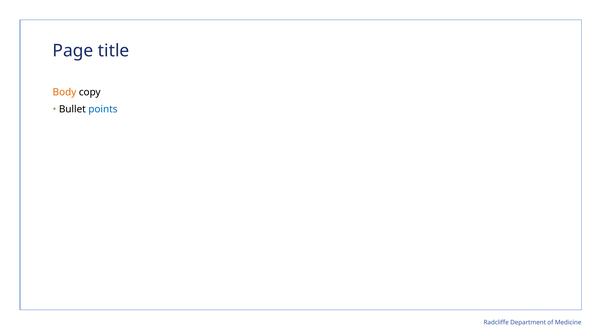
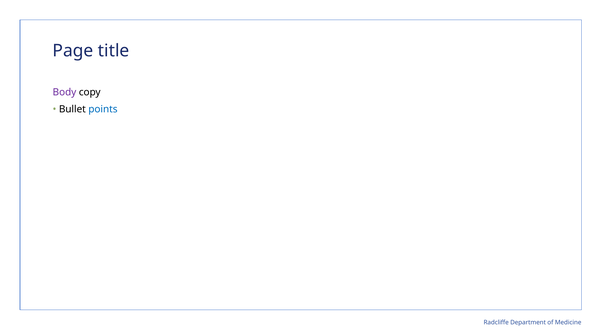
Body colour: orange -> purple
